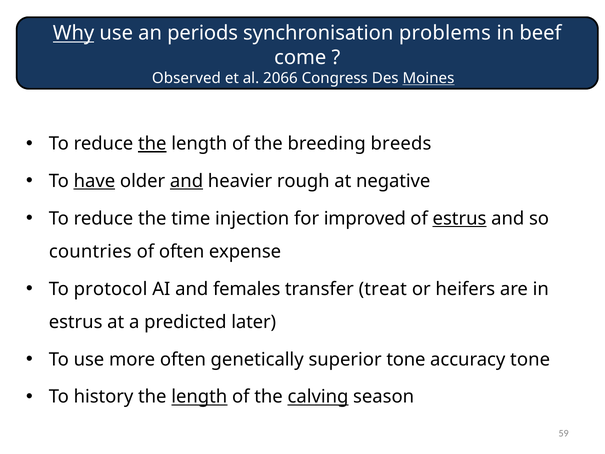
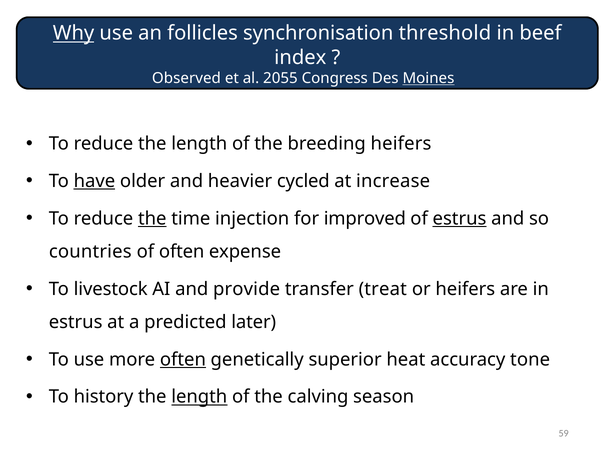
periods: periods -> follicles
problems: problems -> threshold
come: come -> index
2066: 2066 -> 2055
the at (152, 144) underline: present -> none
breeding breeds: breeds -> heifers
and at (187, 181) underline: present -> none
rough: rough -> cycled
negative: negative -> increase
the at (152, 218) underline: none -> present
protocol: protocol -> livestock
females: females -> provide
often at (183, 359) underline: none -> present
superior tone: tone -> heat
calving underline: present -> none
